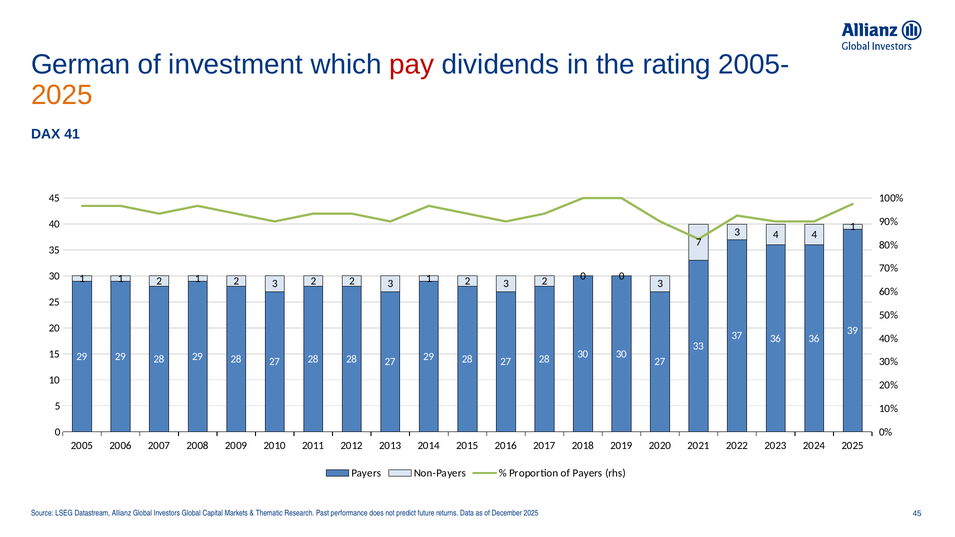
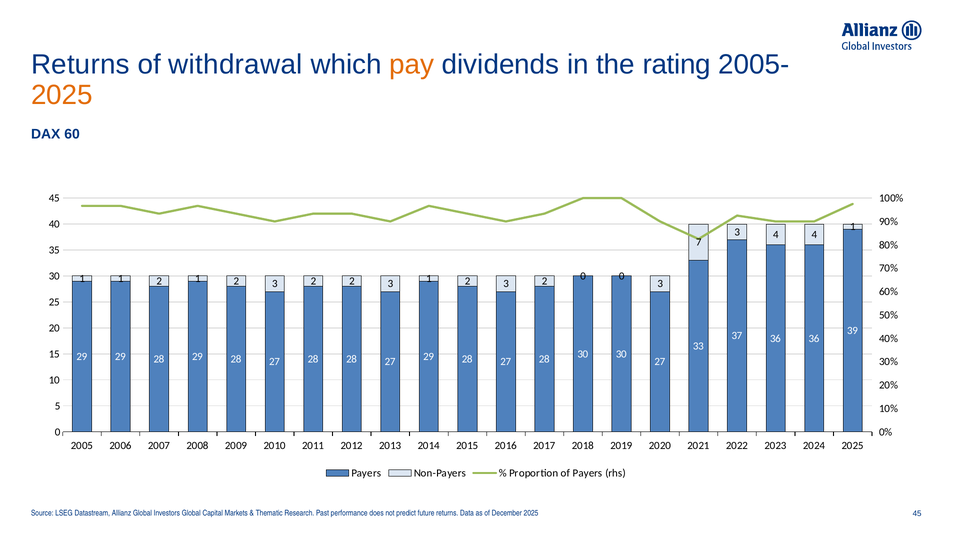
German at (81, 65): German -> Returns
investment: investment -> withdrawal
pay colour: red -> orange
41: 41 -> 60
